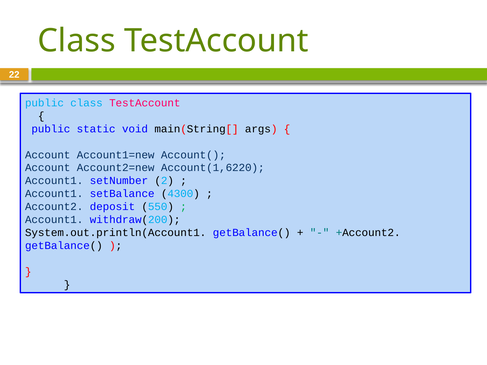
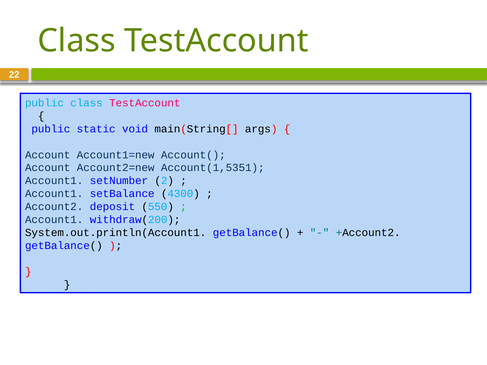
Account(1,6220: Account(1,6220 -> Account(1,5351
